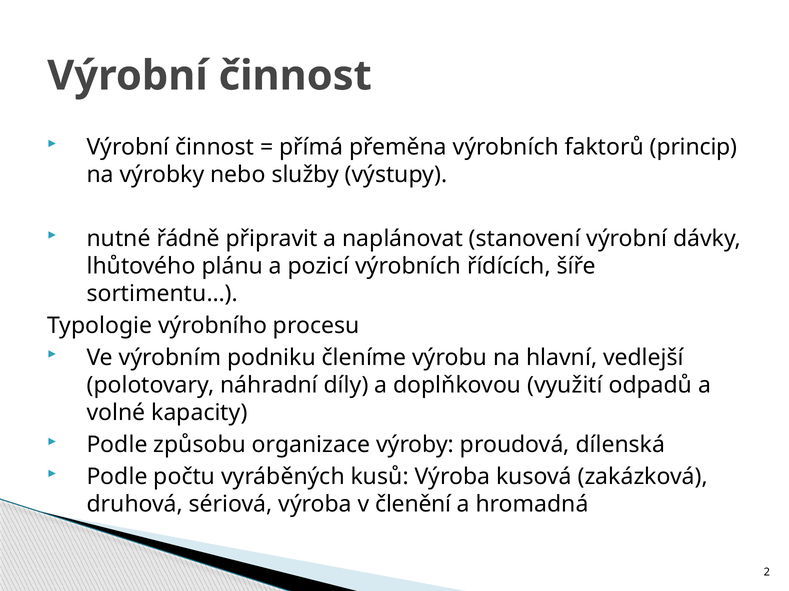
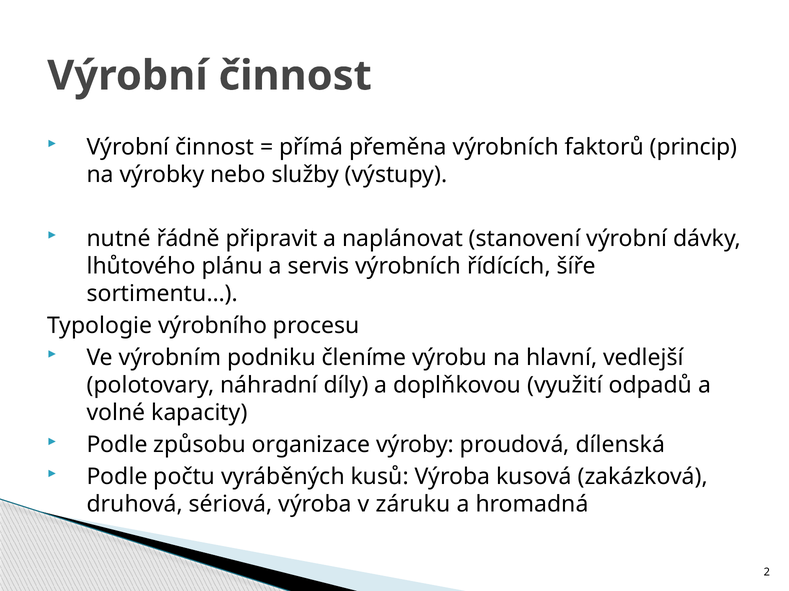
pozicí: pozicí -> servis
členění: členění -> záruku
